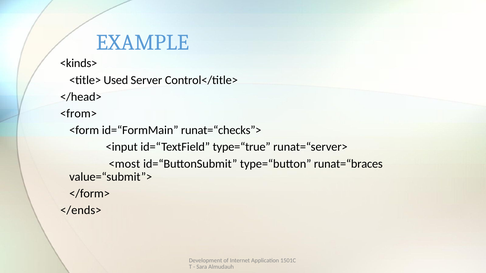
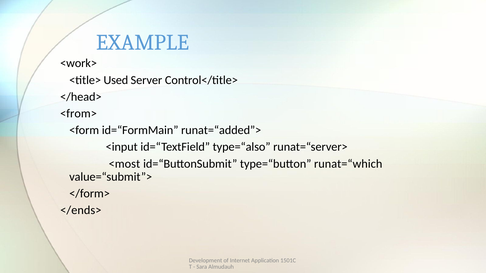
<kinds>: <kinds> -> <work>
runat=“checks”>: runat=“checks”> -> runat=“added”>
type=“true: type=“true -> type=“also
runat=“braces: runat=“braces -> runat=“which
